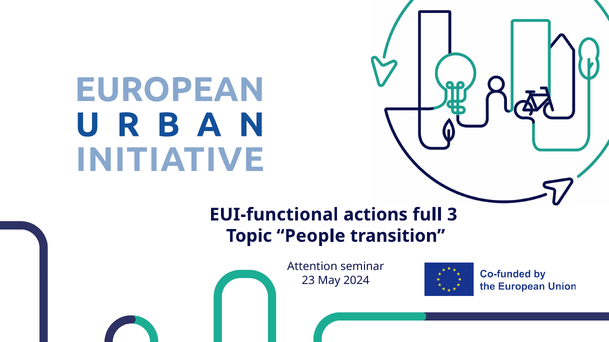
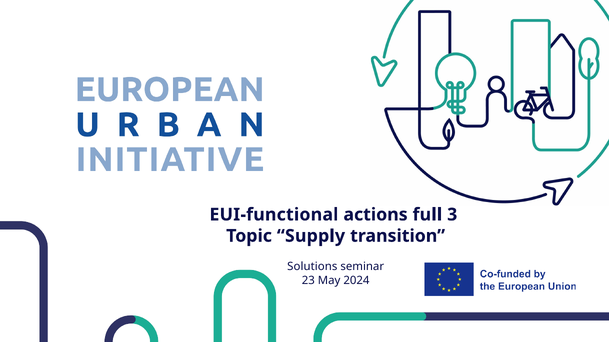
People: People -> Supply
Attention: Attention -> Solutions
